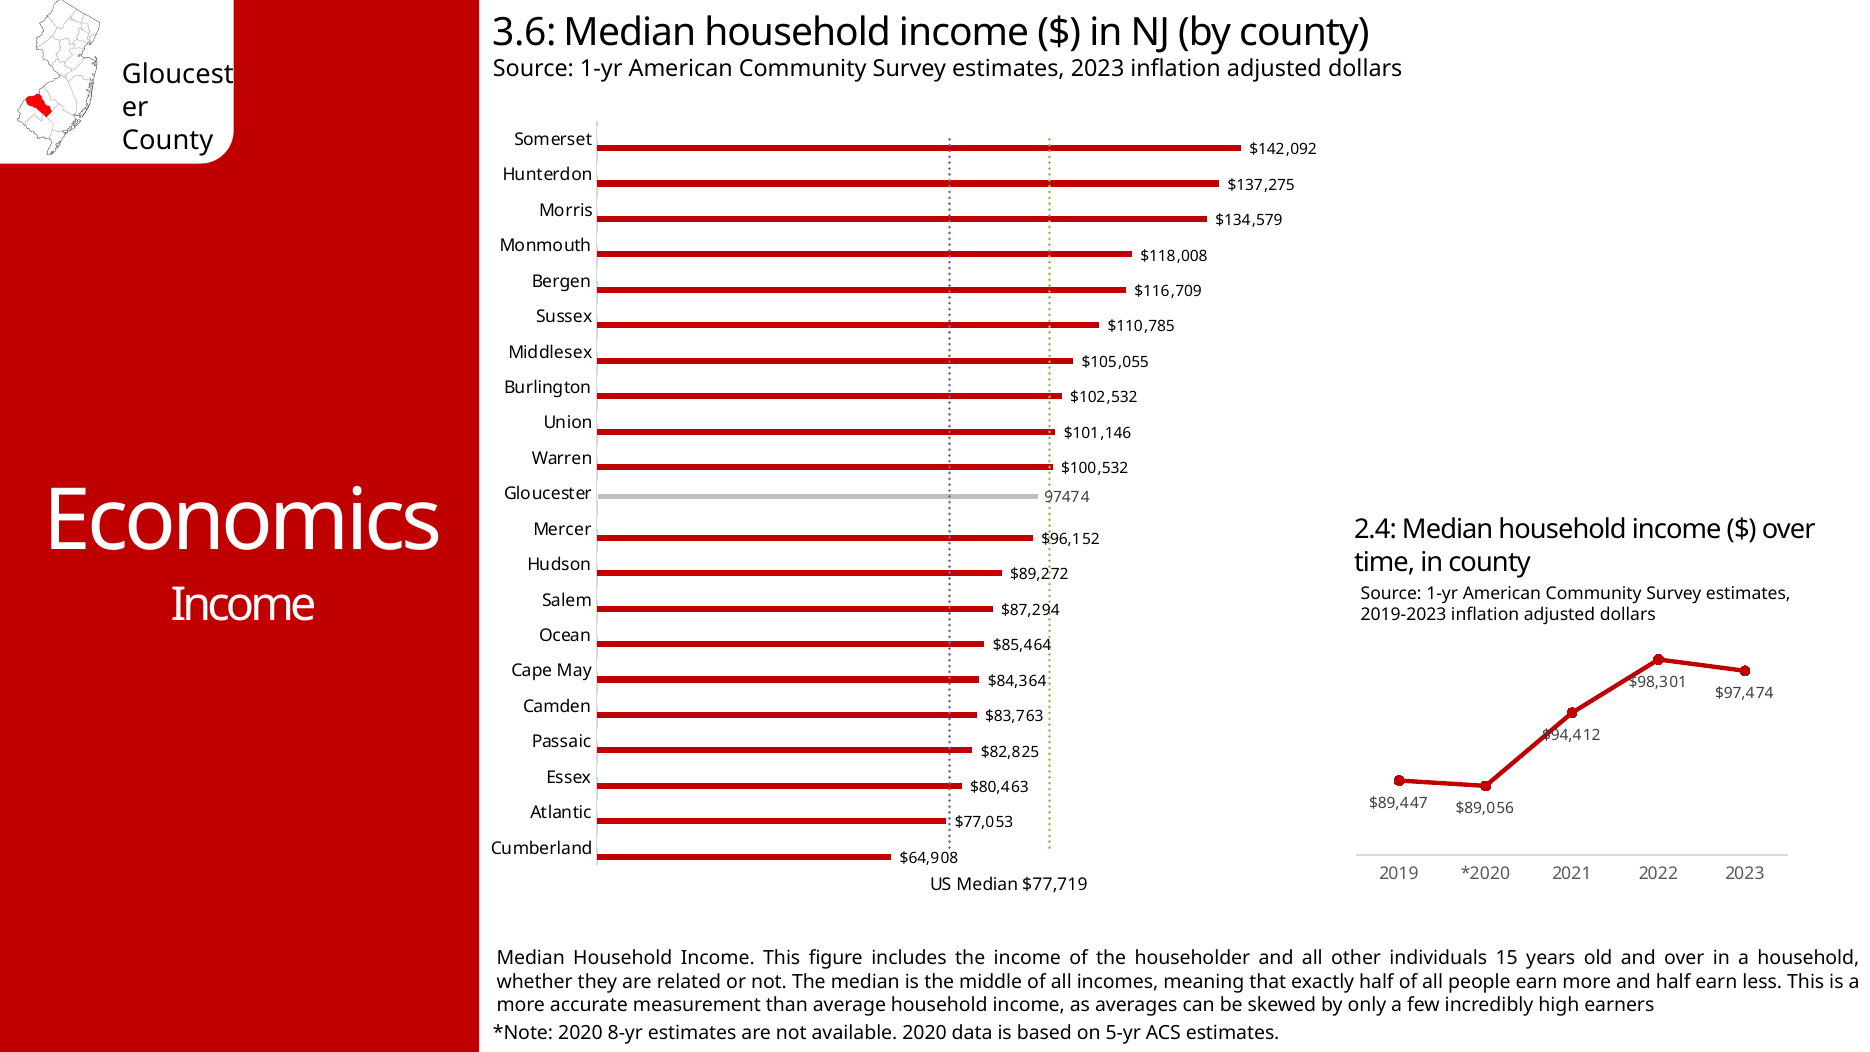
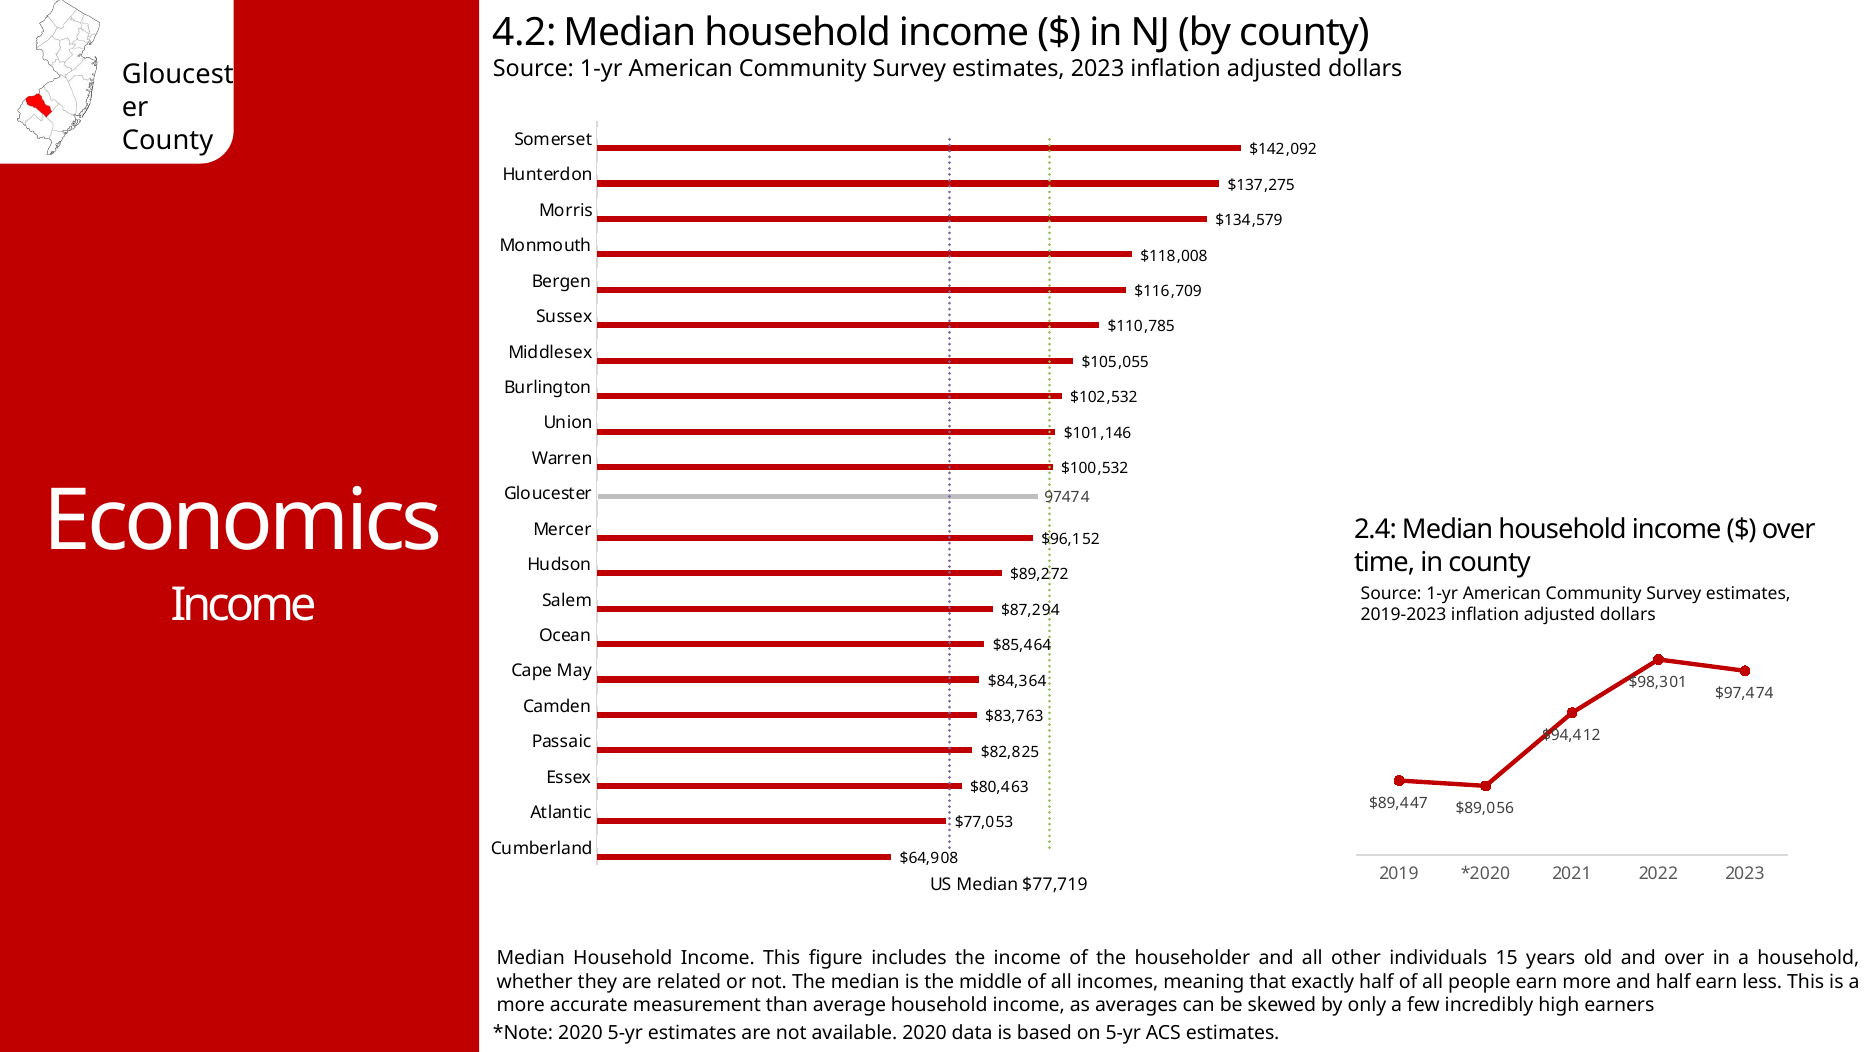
3.6: 3.6 -> 4.2
2020 8-yr: 8-yr -> 5-yr
